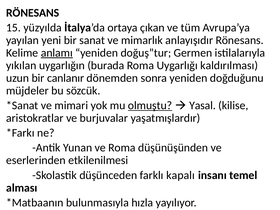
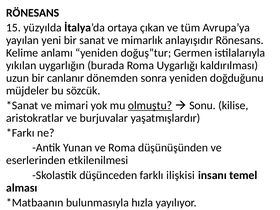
anlamı underline: present -> none
Yasal: Yasal -> Sonu
kapalı: kapalı -> ilişkisi
